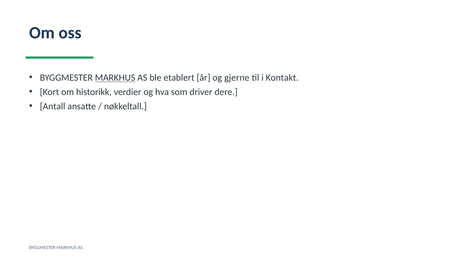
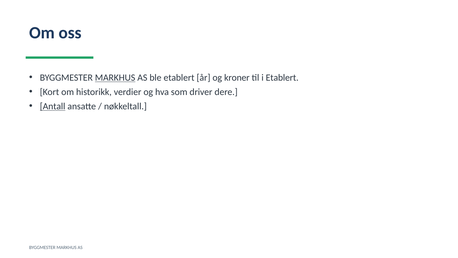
gjerne: gjerne -> kroner
i Kontakt: Kontakt -> Etablert
Antall underline: none -> present
